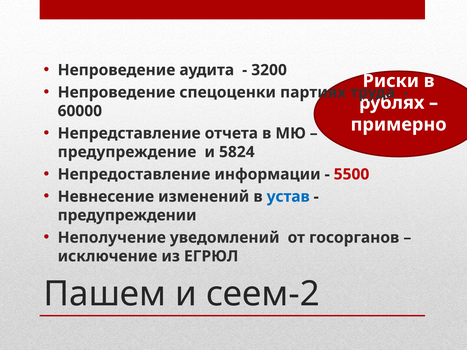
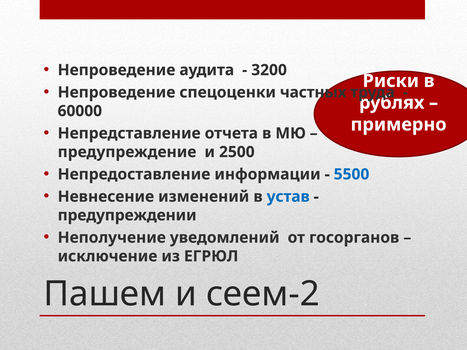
партиях: партиях -> частных
5824: 5824 -> 2500
5500 colour: red -> blue
